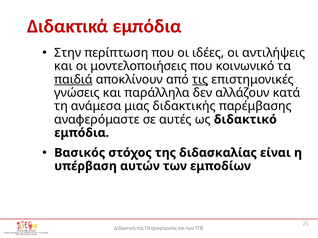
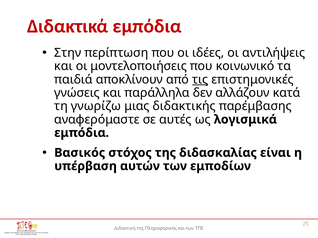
παιδιά underline: present -> none
ανάμεσα: ανάμεσα -> γνωρίζω
διδακτικό: διδακτικό -> λογισμικά
